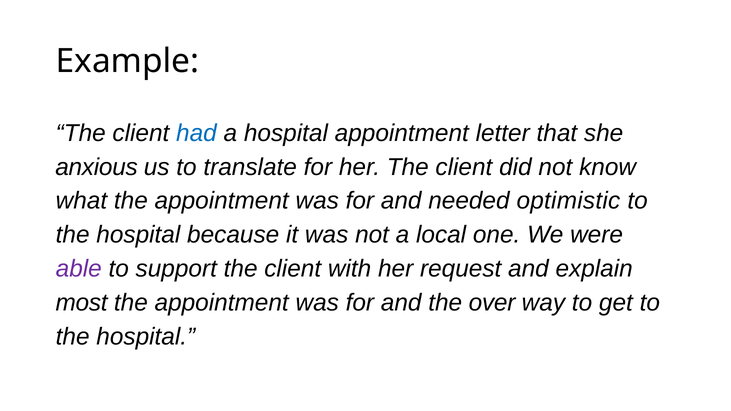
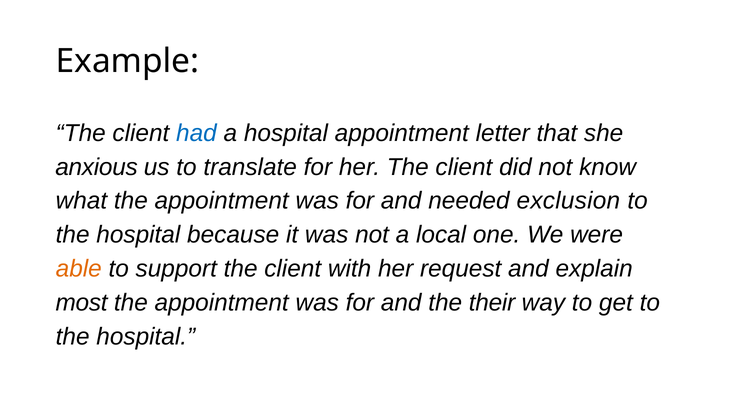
optimistic: optimistic -> exclusion
able colour: purple -> orange
over: over -> their
